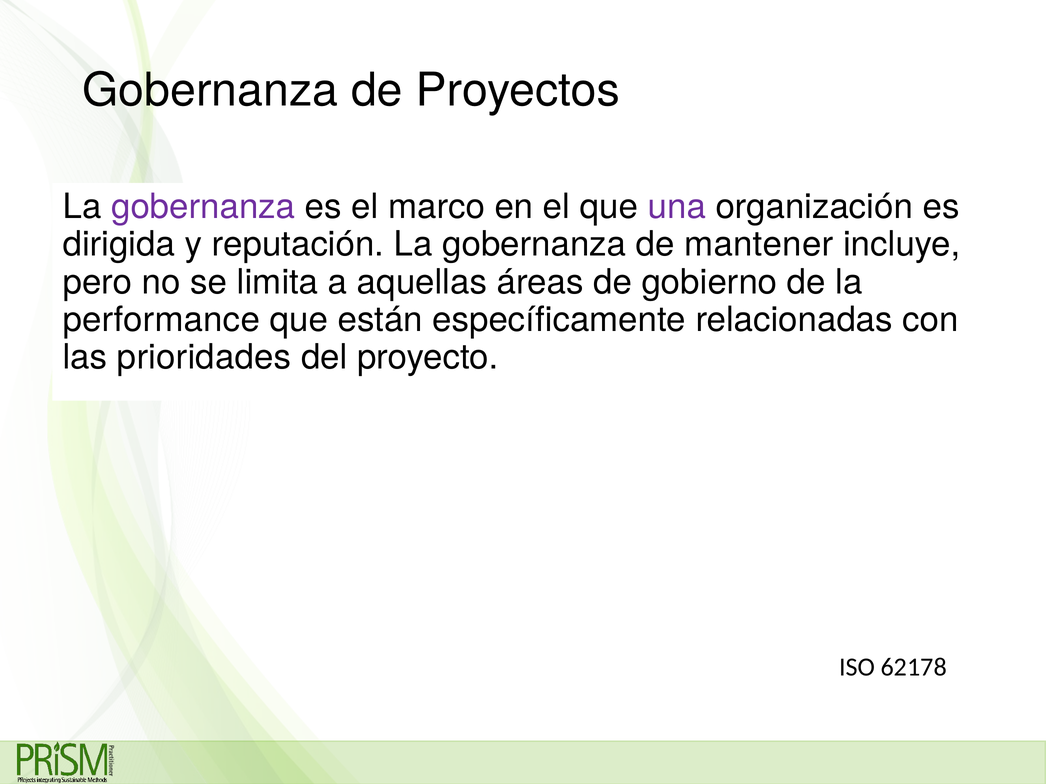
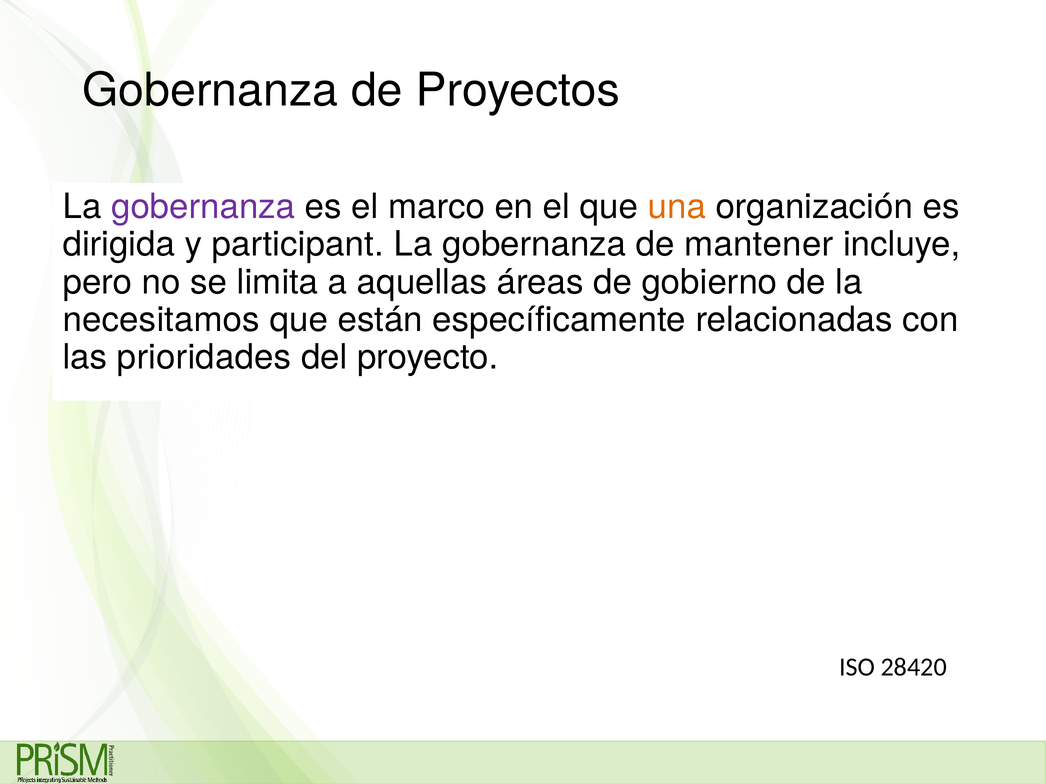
una colour: purple -> orange
reputación: reputación -> participant
performance: performance -> necesitamos
62178: 62178 -> 28420
